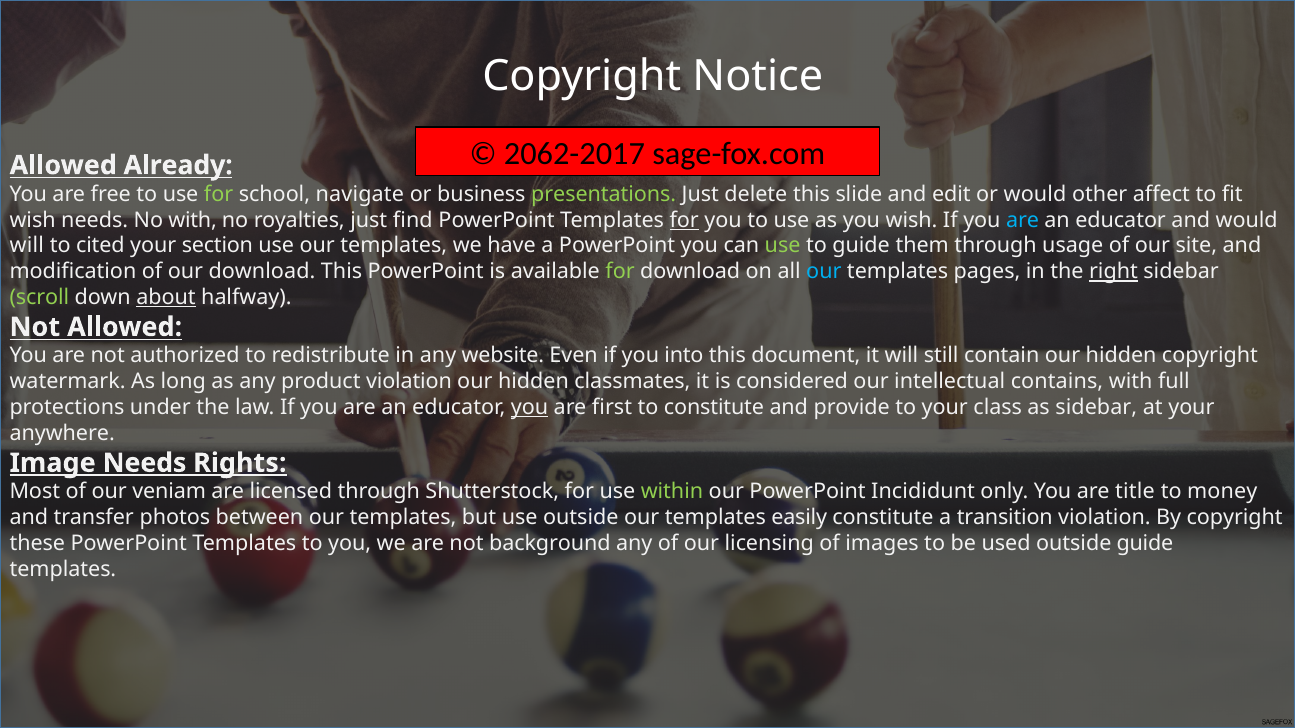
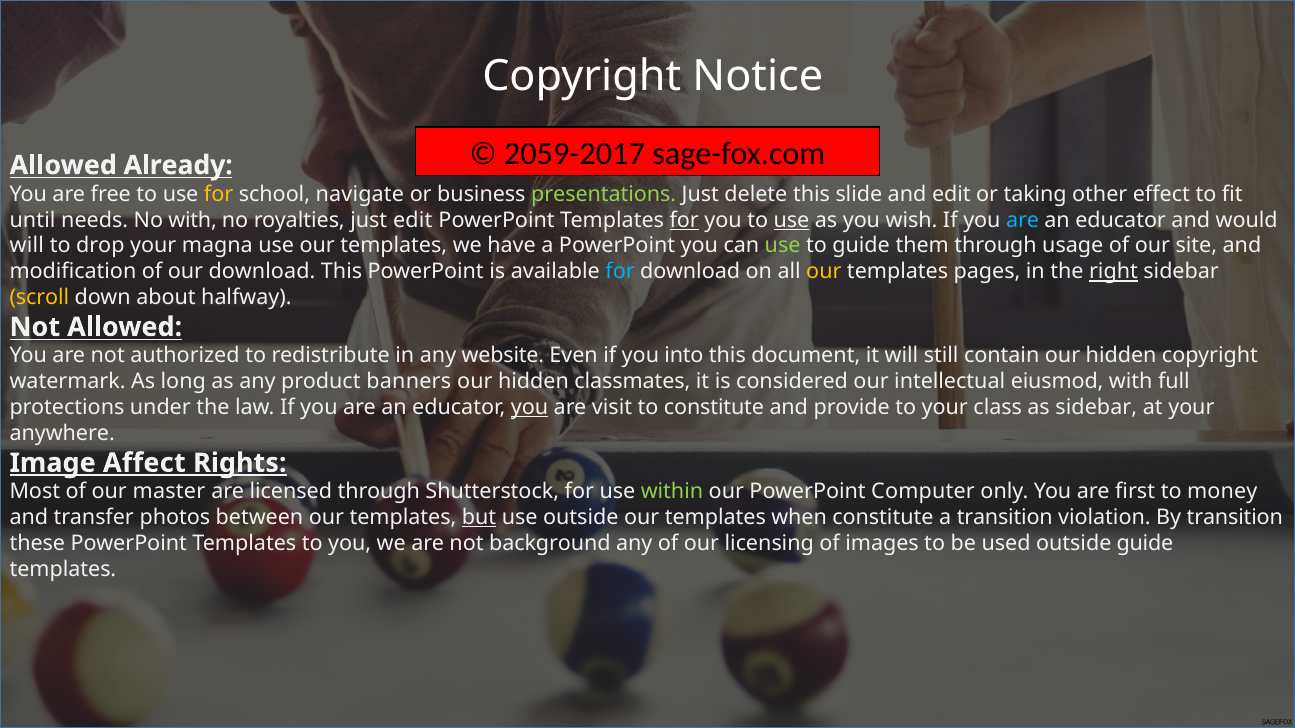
2062-2017: 2062-2017 -> 2059-2017
for at (219, 194) colour: light green -> yellow
or would: would -> taking
affect: affect -> effect
wish at (33, 220): wish -> until
just find: find -> edit
use at (792, 220) underline: none -> present
cited: cited -> drop
section: section -> magna
for at (620, 272) colour: light green -> light blue
our at (824, 272) colour: light blue -> yellow
scroll colour: light green -> yellow
about underline: present -> none
product violation: violation -> banners
contains: contains -> eiusmod
first: first -> visit
Image Needs: Needs -> Affect
veniam: veniam -> master
Incididunt: Incididunt -> Computer
title: title -> first
but underline: none -> present
easily: easily -> when
By copyright: copyright -> transition
